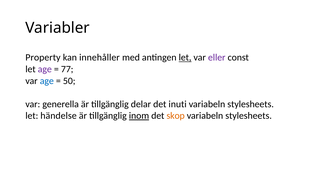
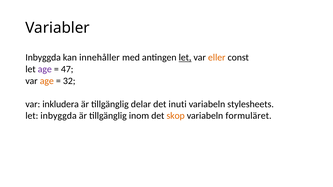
Property at (43, 58): Property -> Inbyggda
eller colour: purple -> orange
77: 77 -> 47
age at (47, 81) colour: blue -> orange
50: 50 -> 32
generella: generella -> inkludera
let händelse: händelse -> inbyggda
inom underline: present -> none
stylesheets at (249, 116): stylesheets -> formuläret
